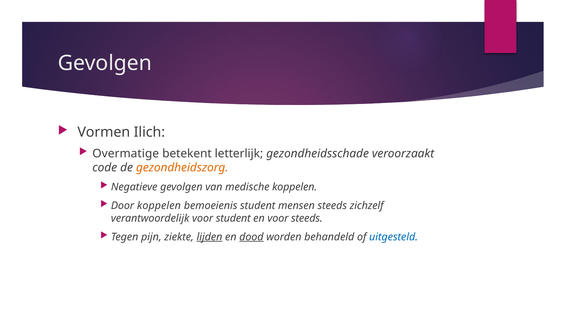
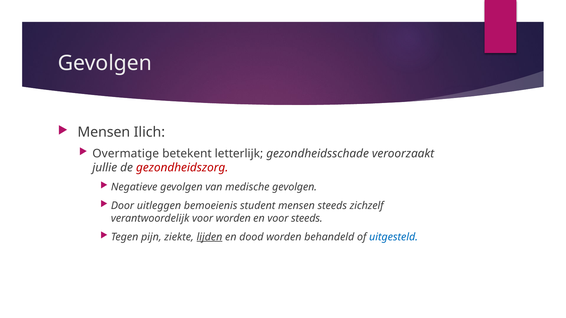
Vormen at (104, 132): Vormen -> Mensen
code: code -> jullie
gezondheidszorg colour: orange -> red
medische koppelen: koppelen -> gevolgen
Door koppelen: koppelen -> uitleggen
voor student: student -> worden
dood underline: present -> none
